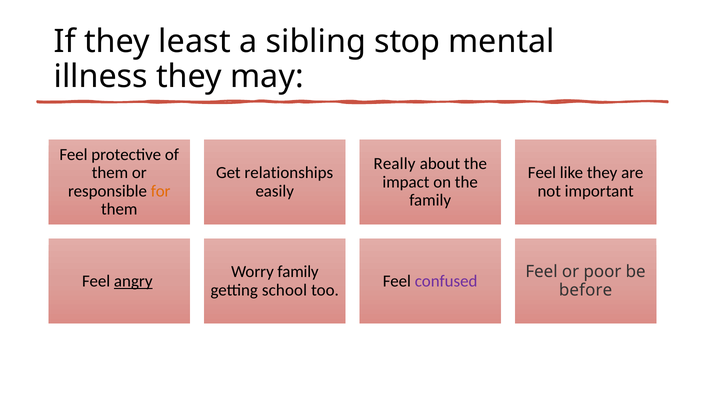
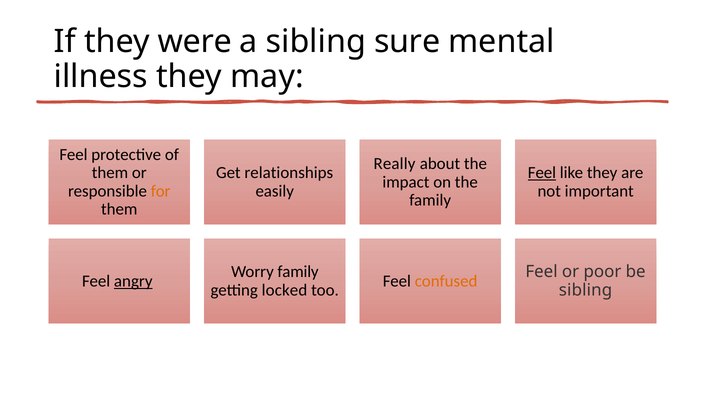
least: least -> were
stop: stop -> sure
Feel at (542, 173) underline: none -> present
confused colour: purple -> orange
school: school -> locked
before at (586, 290): before -> sibling
